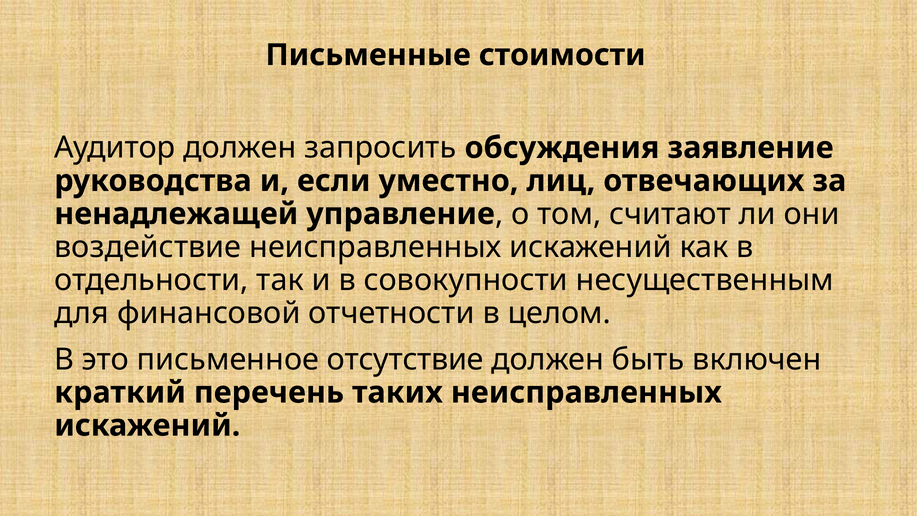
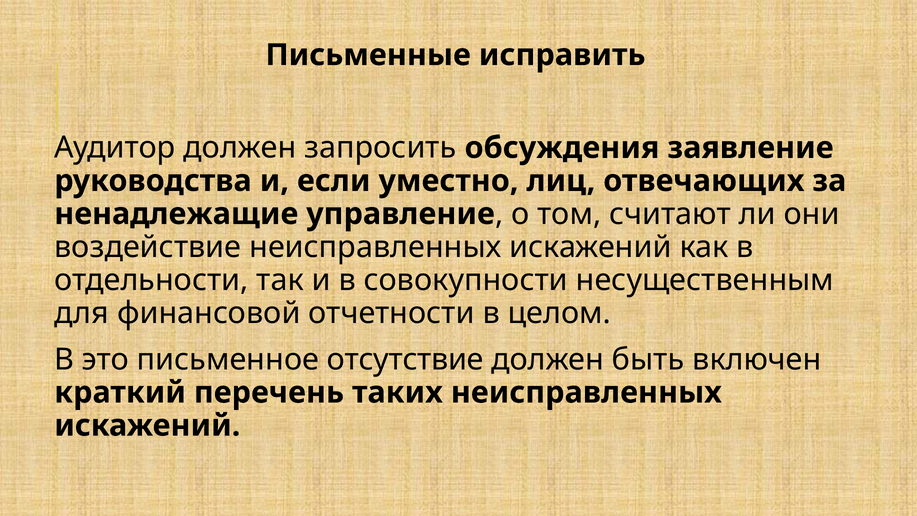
стоимости: стоимости -> исправить
ненадлежащей: ненадлежащей -> ненадлежащие
